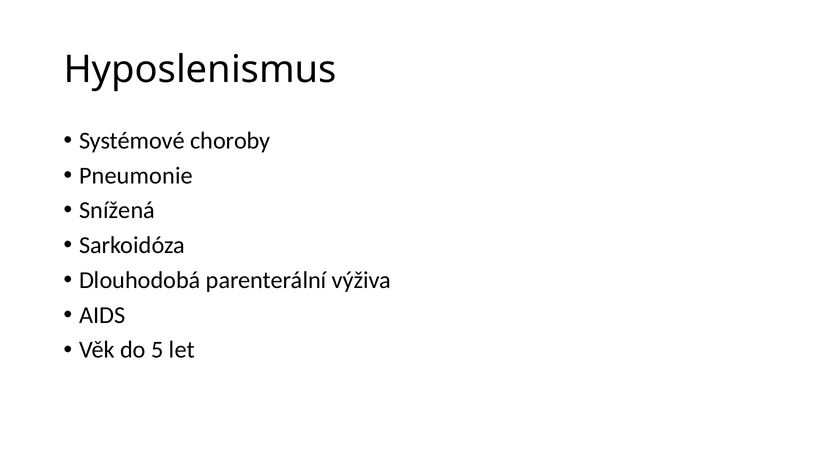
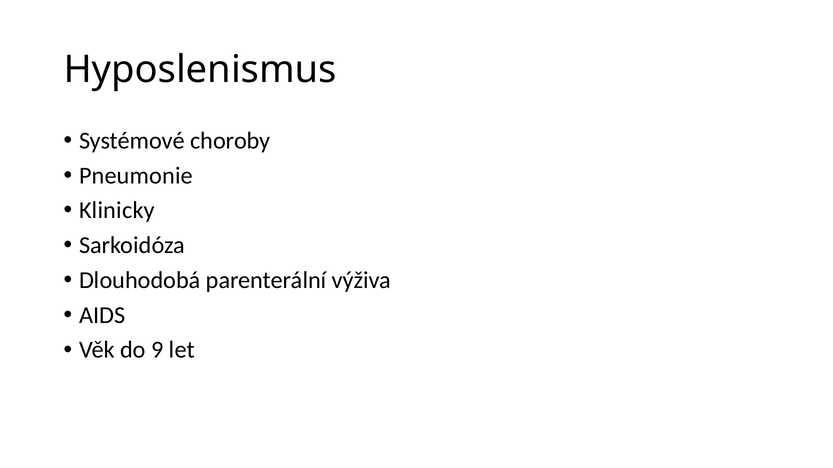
Snížená: Snížená -> Klinicky
5: 5 -> 9
